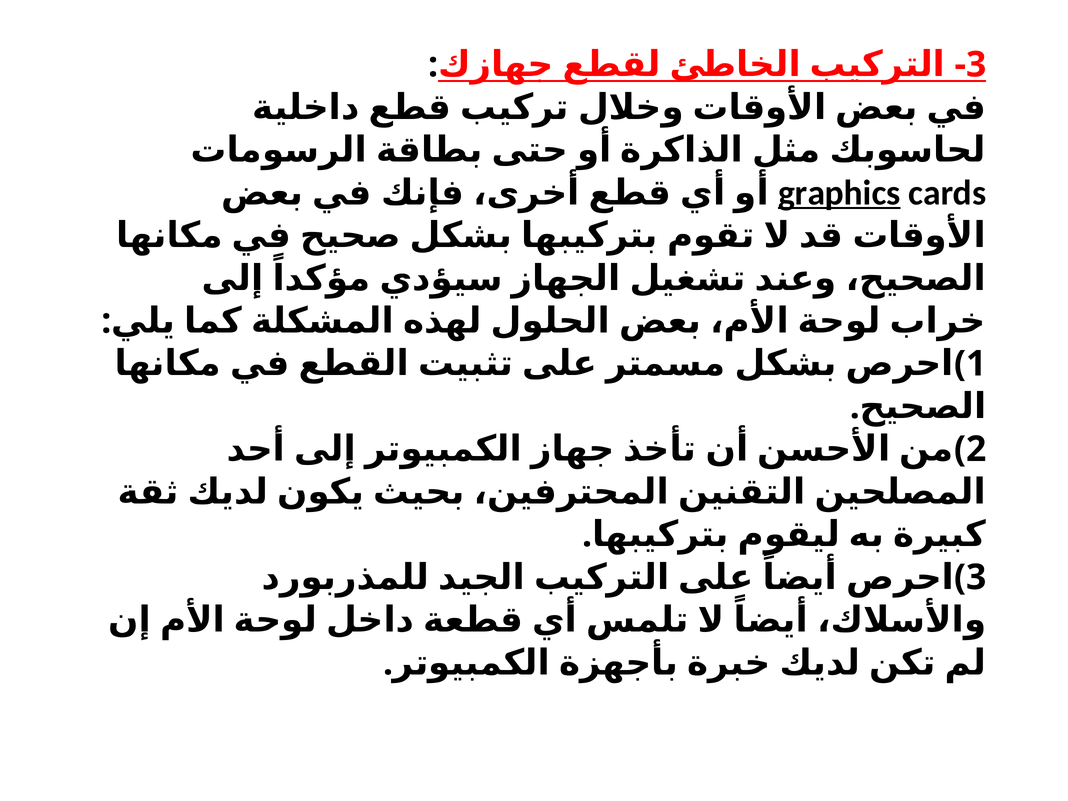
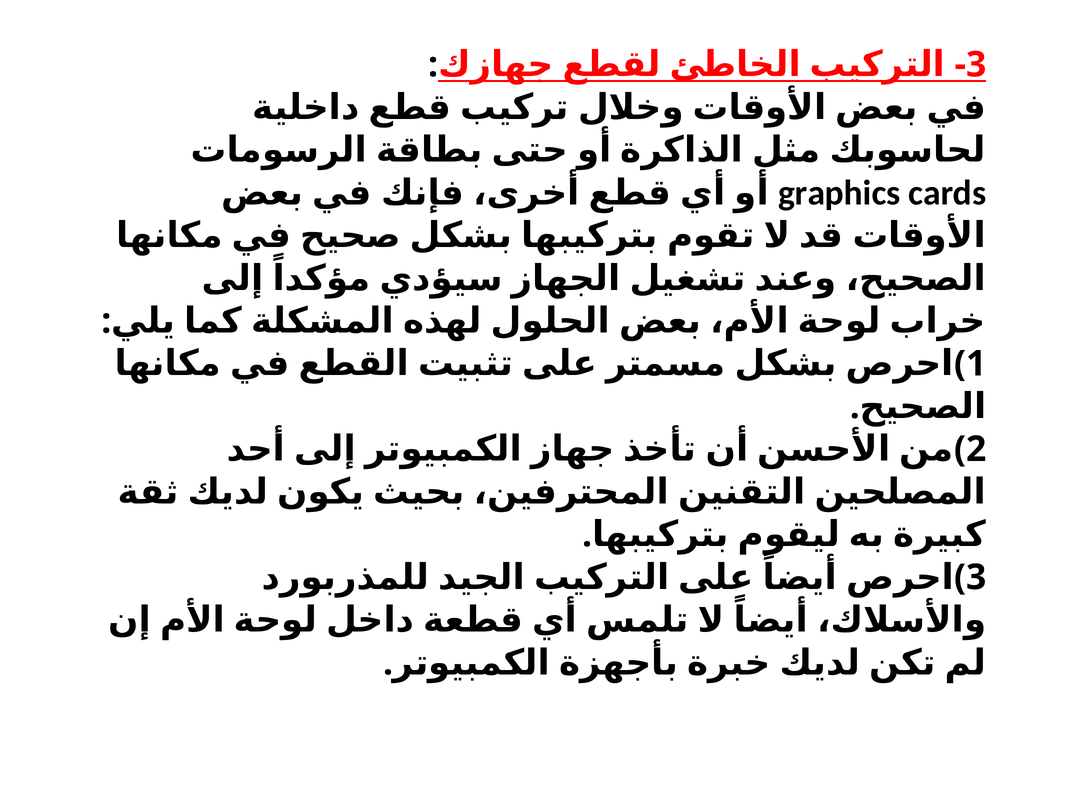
graphics underline: present -> none
